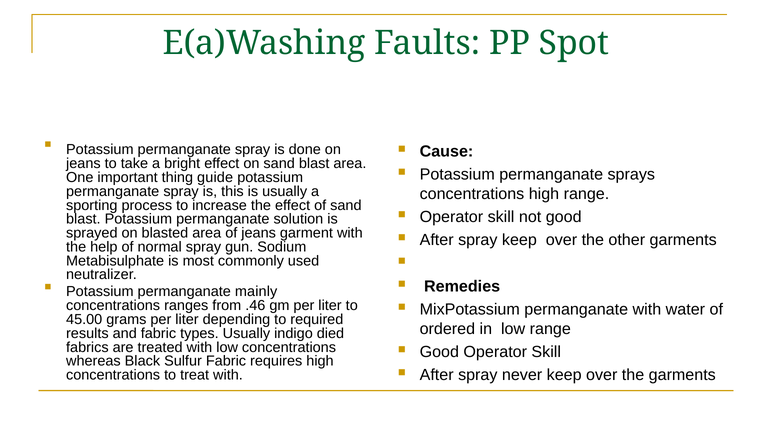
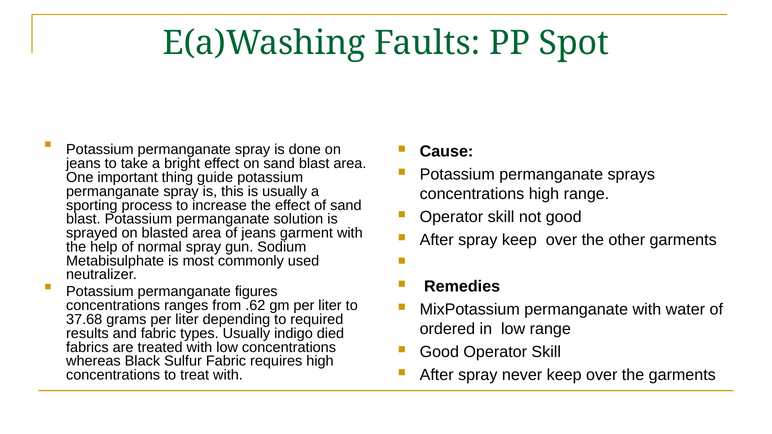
mainly: mainly -> figures
.46: .46 -> .62
45.00: 45.00 -> 37.68
